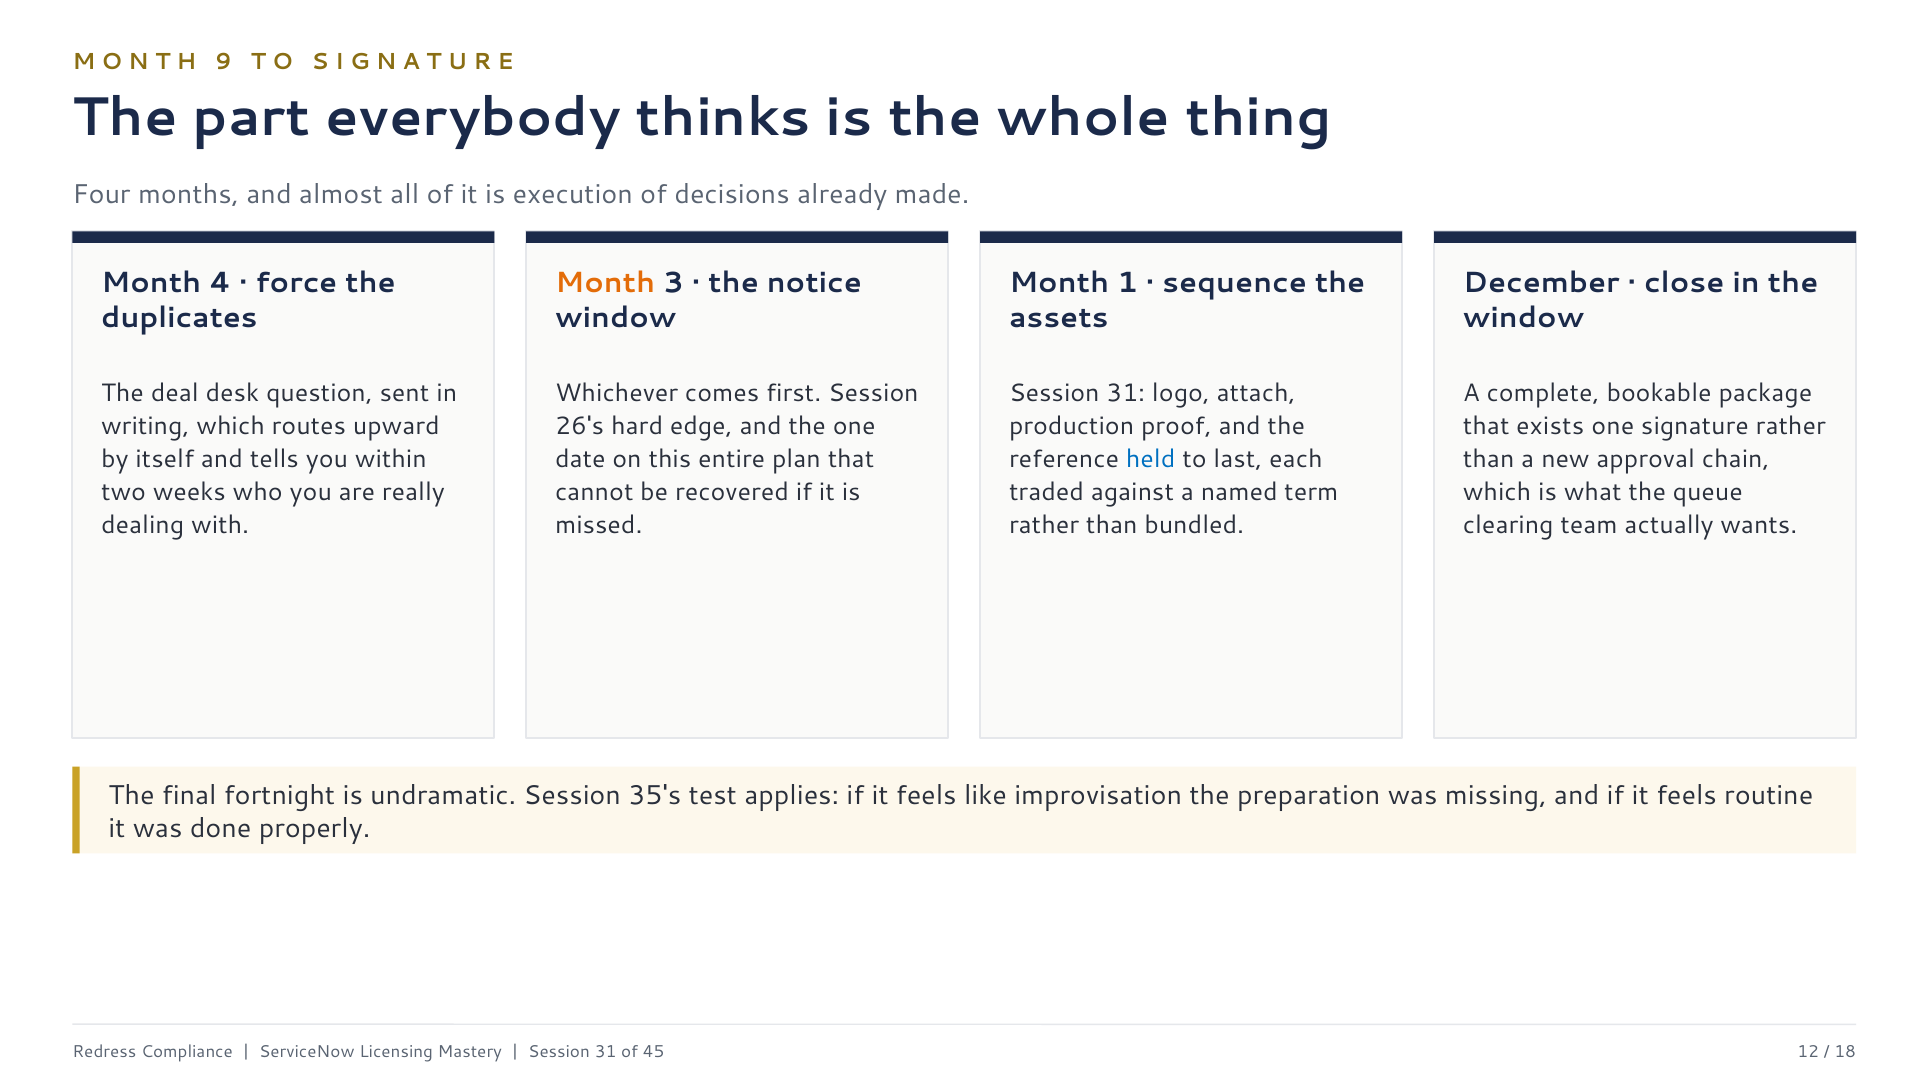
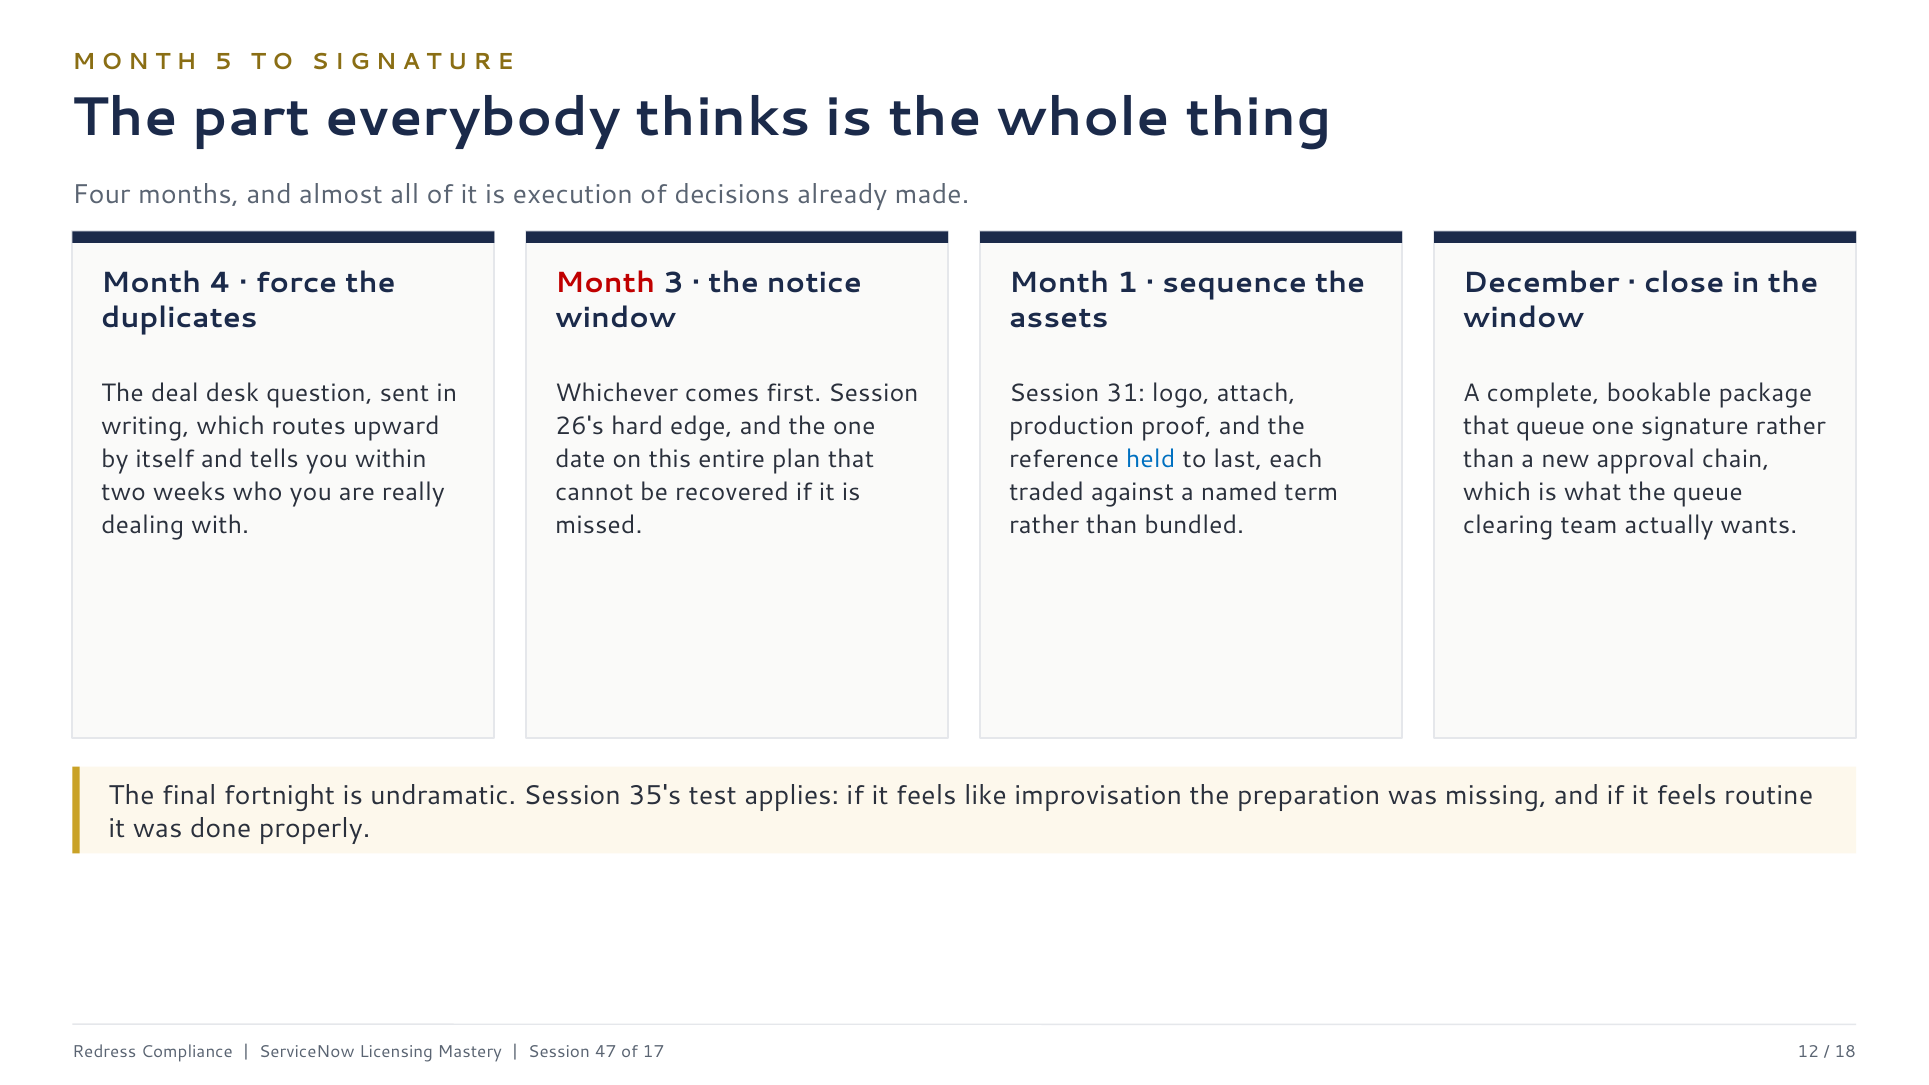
9: 9 -> 5
Month at (605, 283) colour: orange -> red
that exists: exists -> queue
31 at (606, 1052): 31 -> 47
45: 45 -> 17
